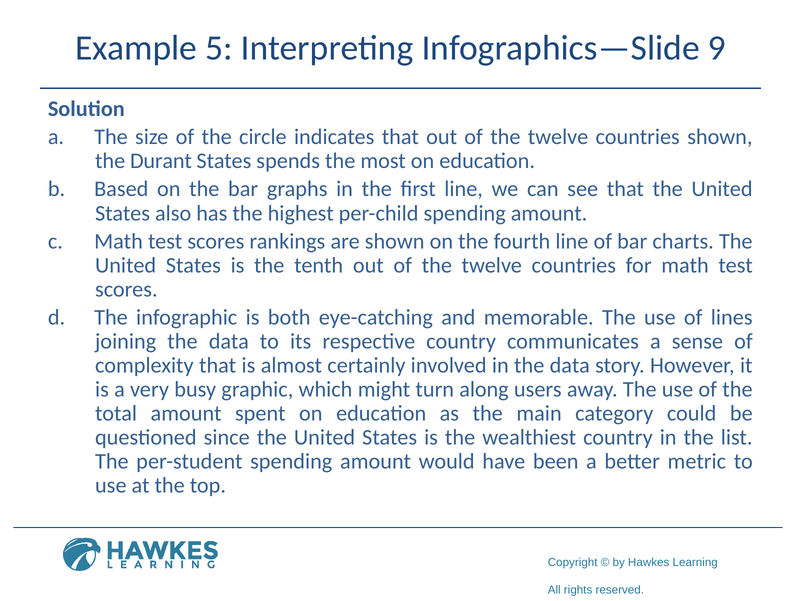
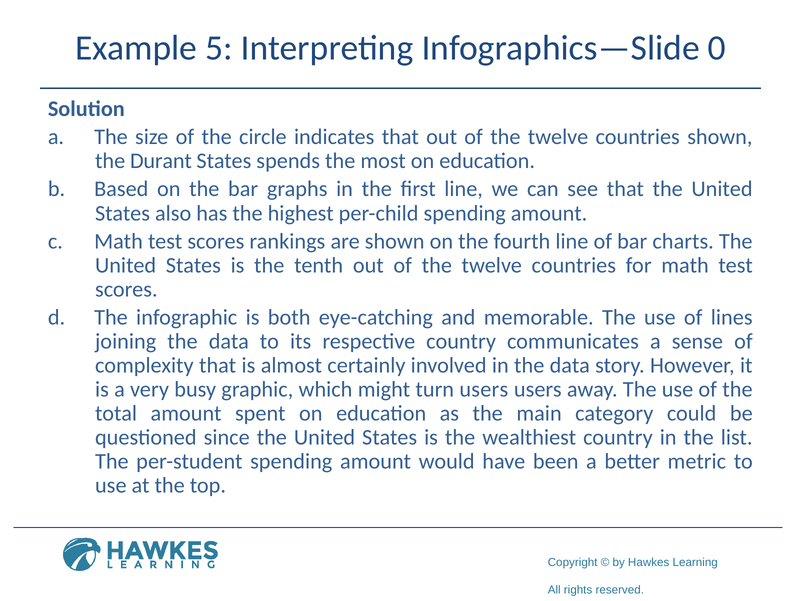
9: 9 -> 0
turn along: along -> users
